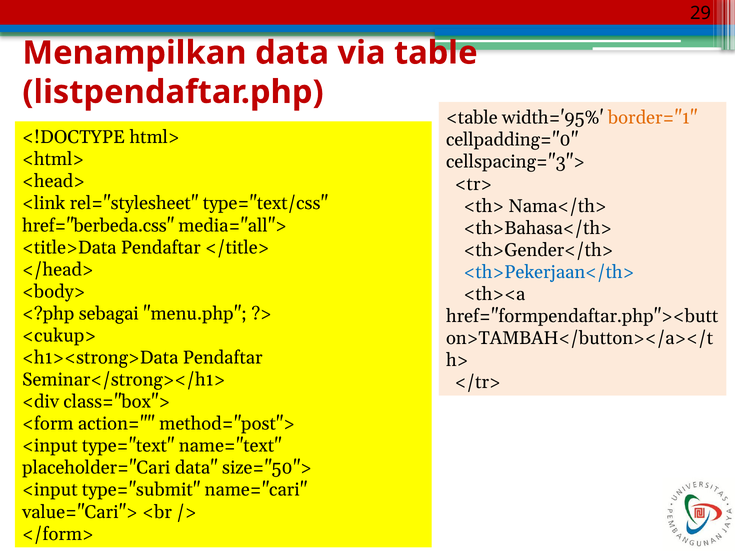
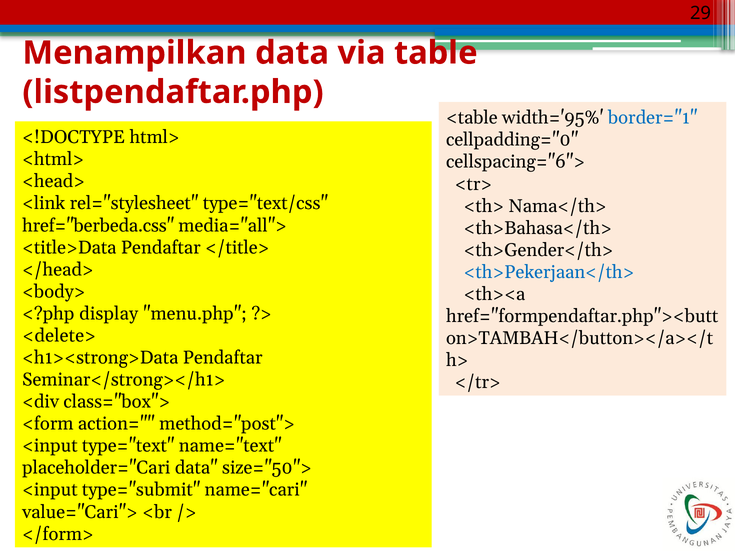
border="1 colour: orange -> blue
cellspacing="3">: cellspacing="3"> -> cellspacing="6">
sebagai: sebagai -> display
<cukup>: <cukup> -> <delete>
